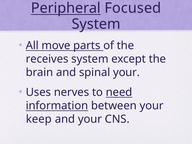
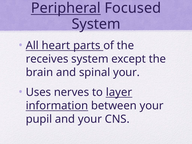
move: move -> heart
need: need -> layer
keep: keep -> pupil
